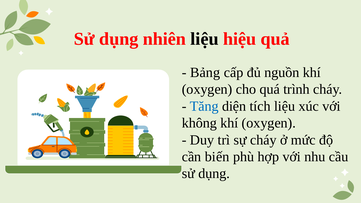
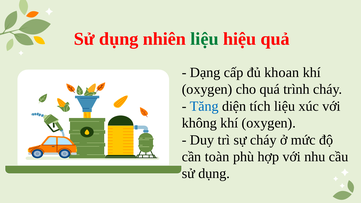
liệu at (205, 39) colour: black -> green
Bảng: Bảng -> Dạng
nguồn: nguồn -> khoan
biến: biến -> toàn
